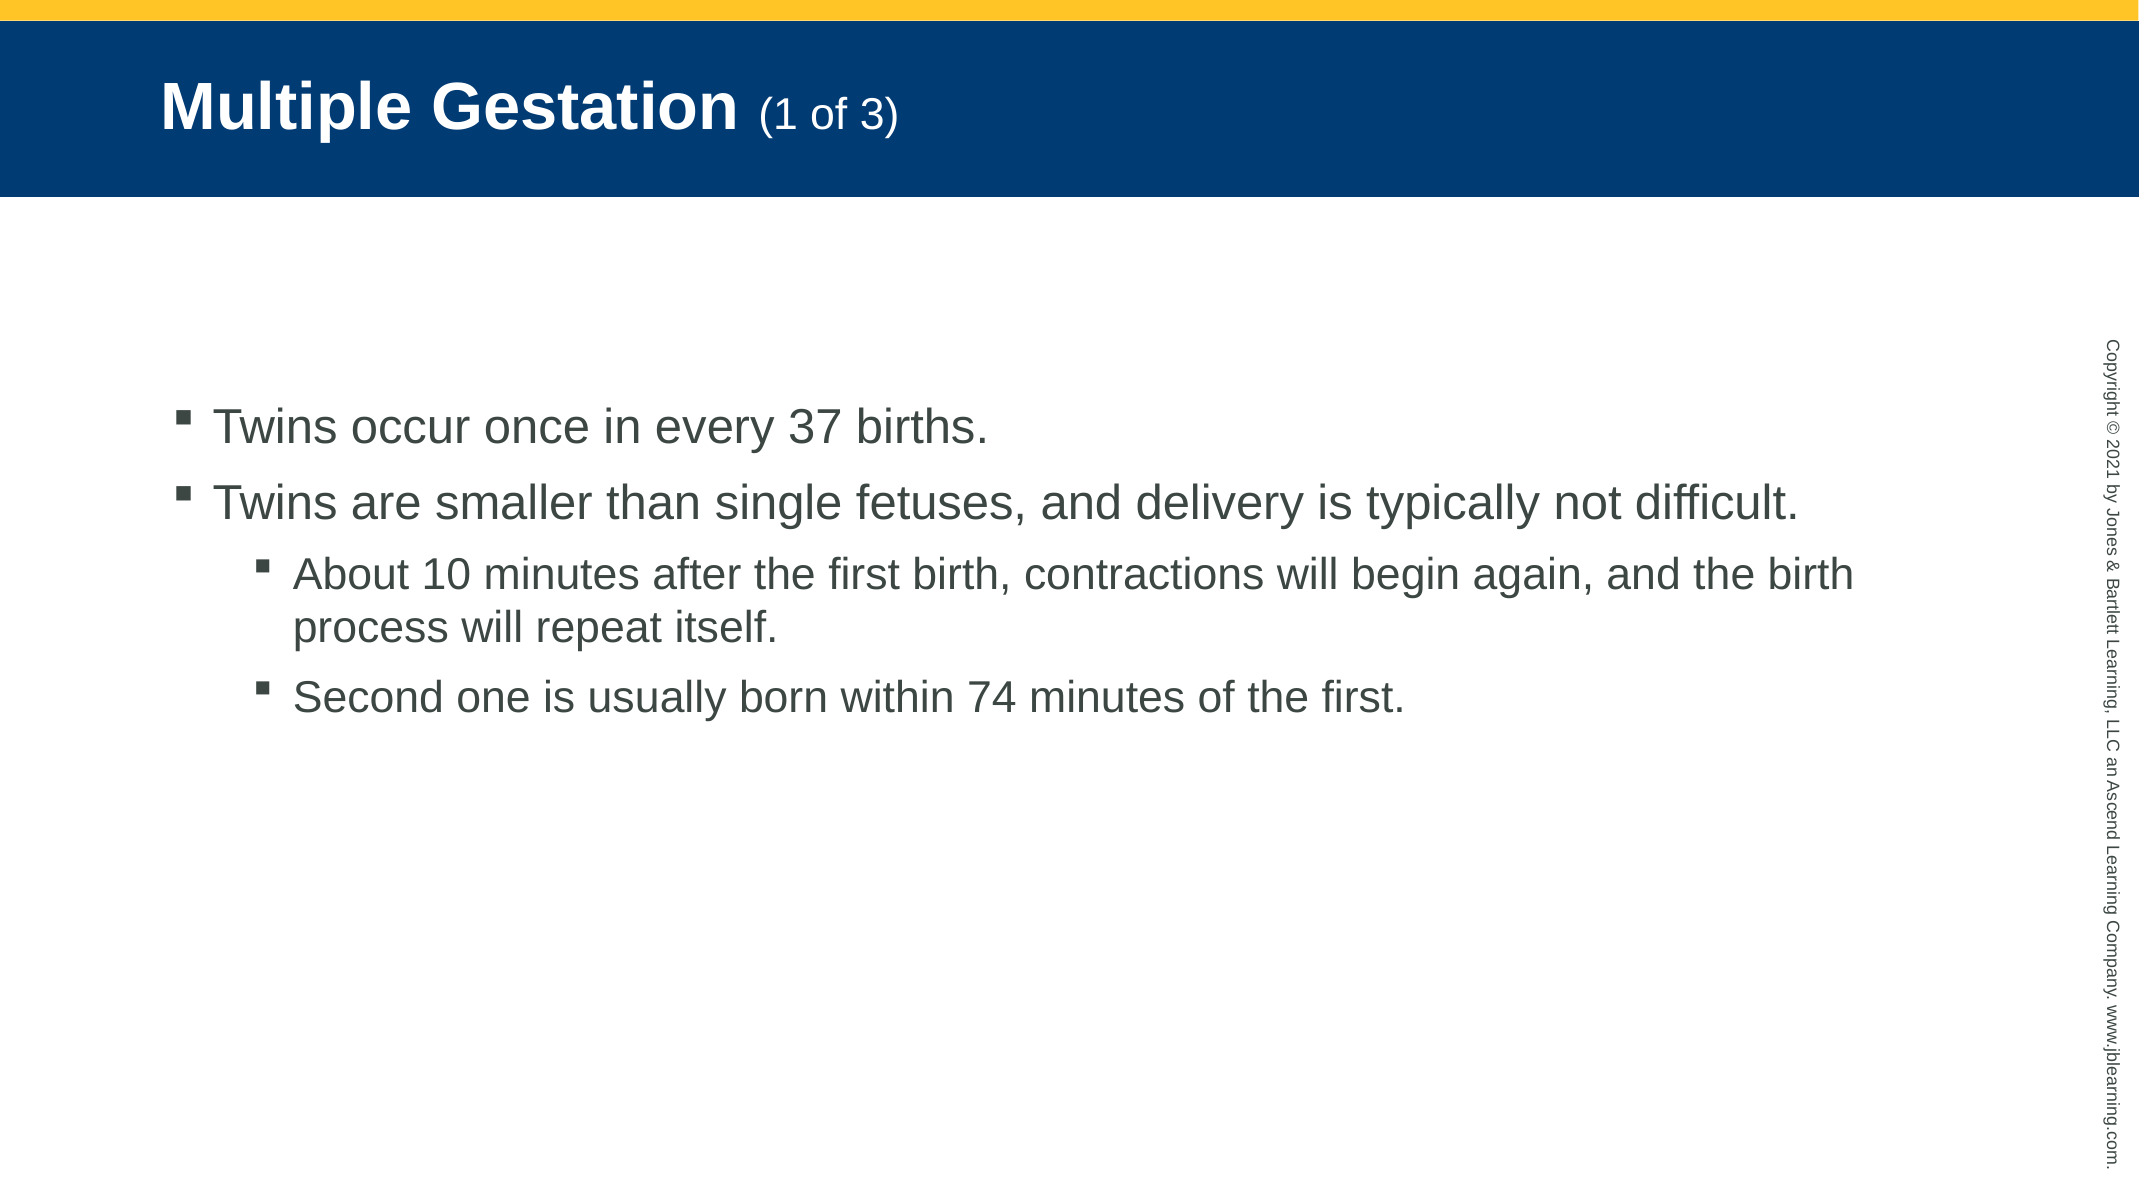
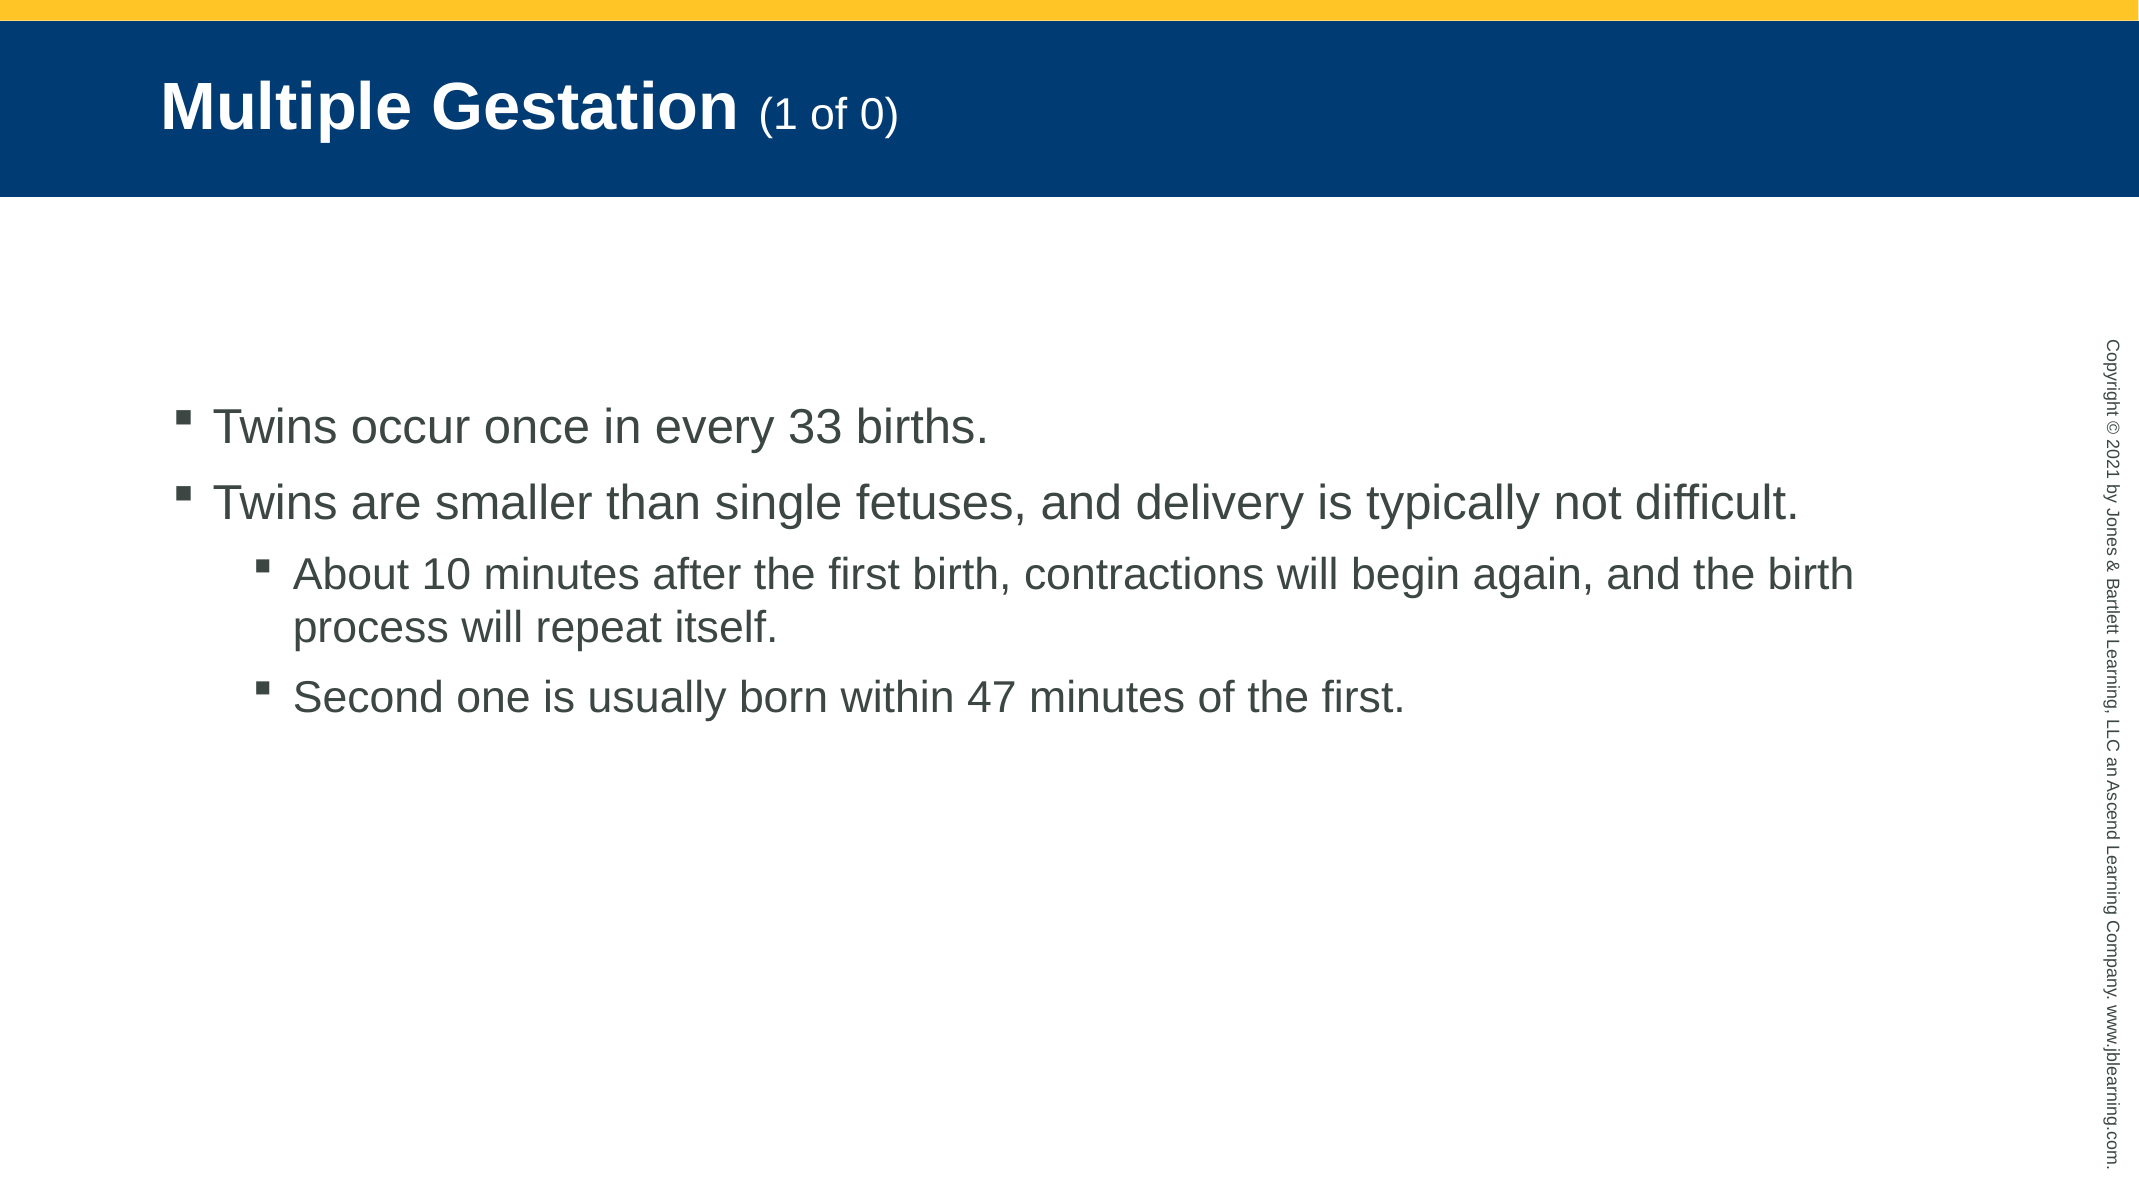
of 3: 3 -> 0
37: 37 -> 33
74: 74 -> 47
